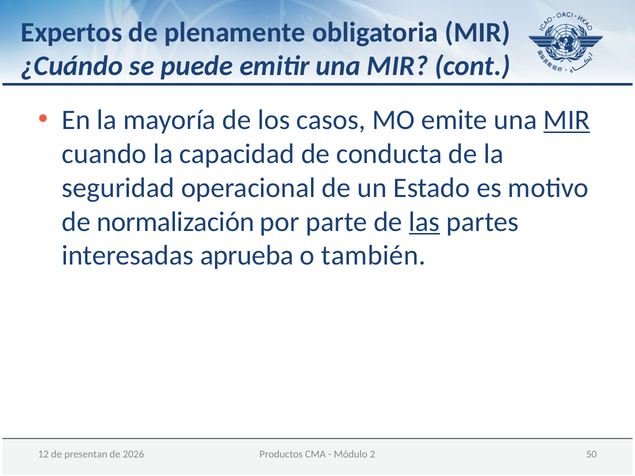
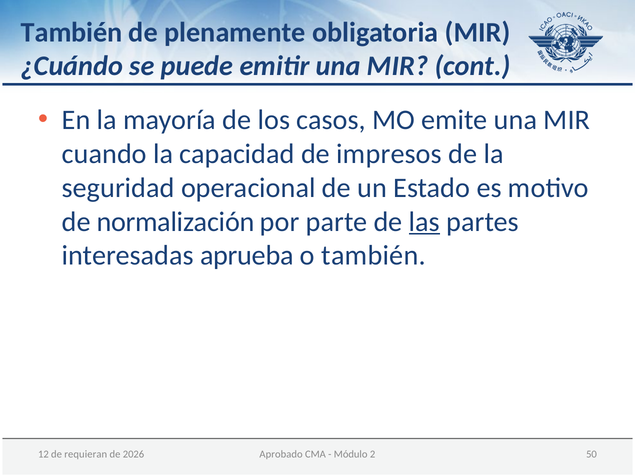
Expertos at (72, 32): Expertos -> También
MIR at (567, 120) underline: present -> none
conducta: conducta -> impresos
presentan: presentan -> requieran
Productos: Productos -> Aprobado
